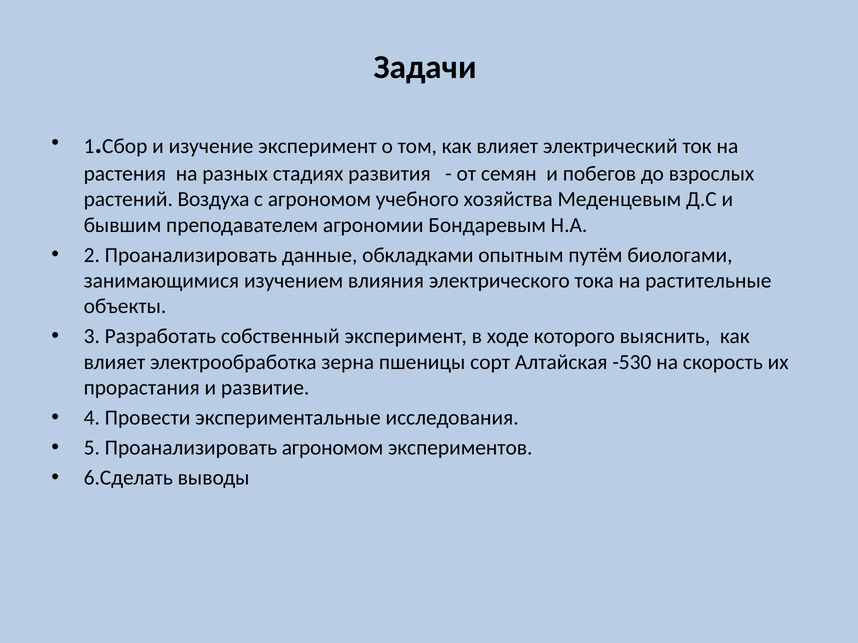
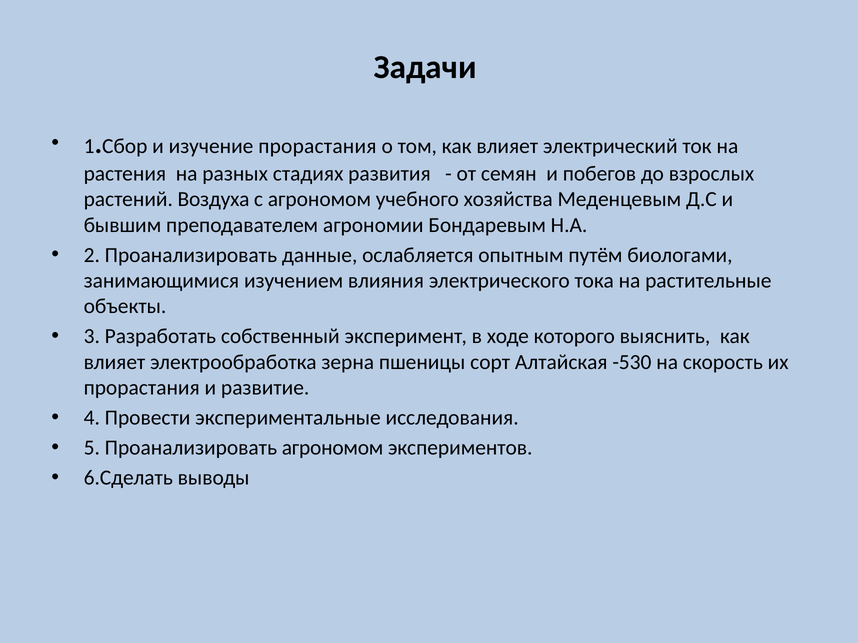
изучение эксперимент: эксперимент -> прорастания
обкладками: обкладками -> ослабляется
